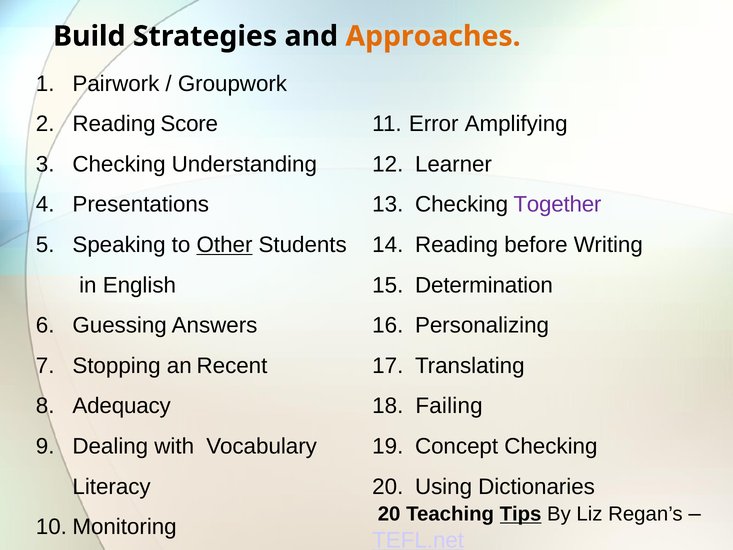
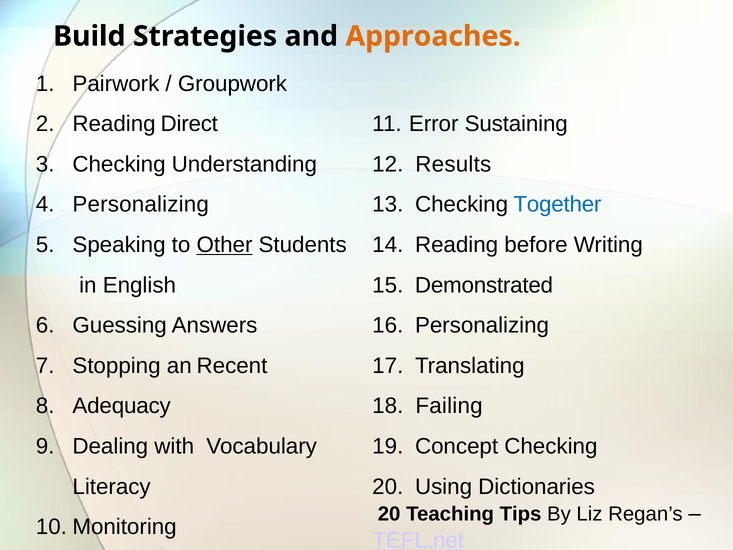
Score: Score -> Direct
Amplifying: Amplifying -> Sustaining
Learner: Learner -> Results
Presentations at (141, 204): Presentations -> Personalizing
Together colour: purple -> blue
Determination: Determination -> Demonstrated
Tips underline: present -> none
